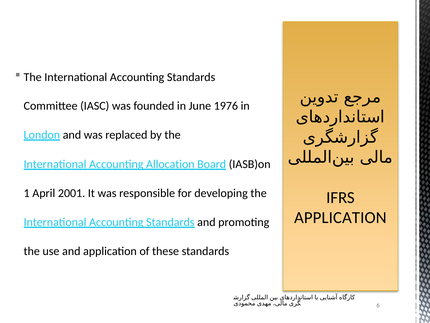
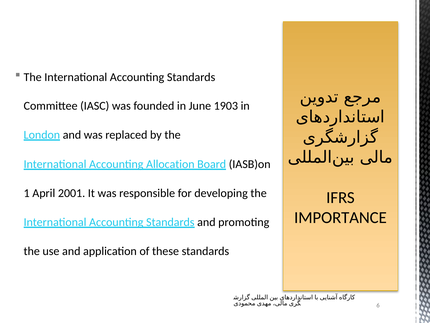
1976: 1976 -> 1903
APPLICATION at (340, 217): APPLICATION -> IMPORTANCE
